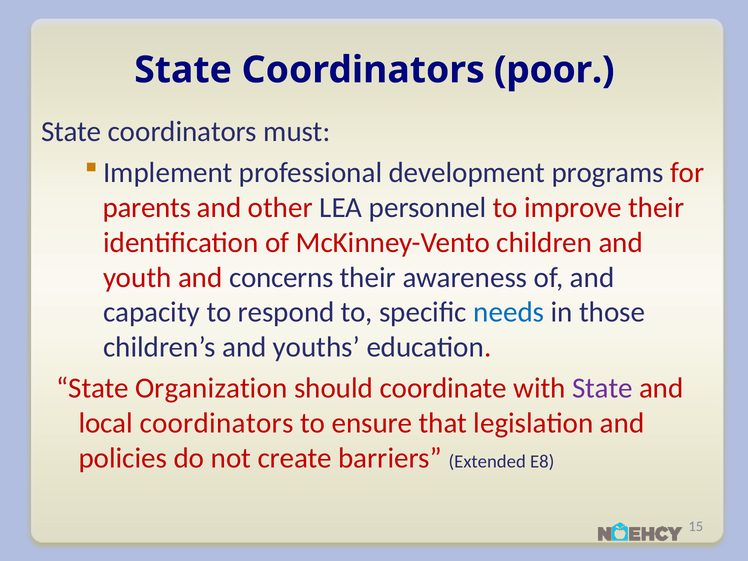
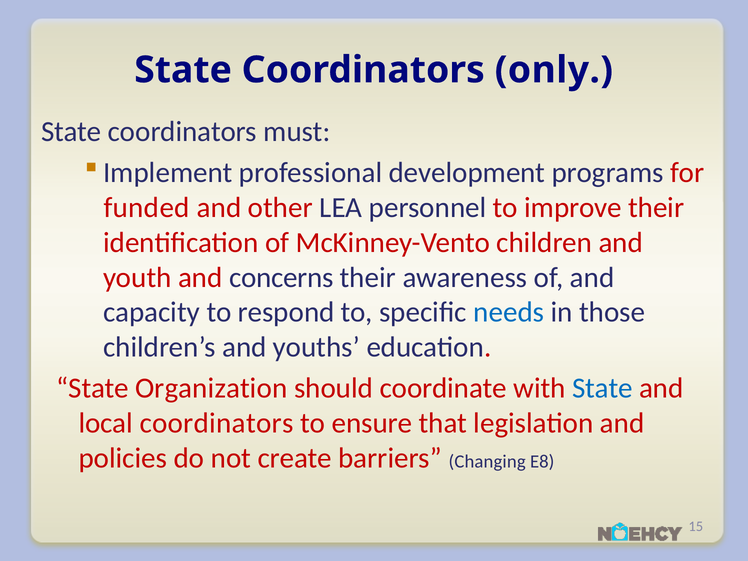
poor: poor -> only
parents: parents -> funded
State at (602, 388) colour: purple -> blue
Extended: Extended -> Changing
